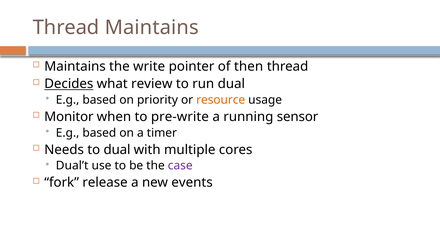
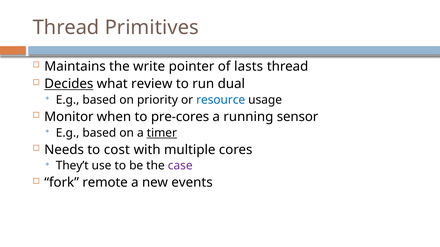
Thread Maintains: Maintains -> Primitives
then: then -> lasts
resource colour: orange -> blue
pre-write: pre-write -> pre-cores
timer underline: none -> present
to dual: dual -> cost
Dual’t: Dual’t -> They’t
release: release -> remote
